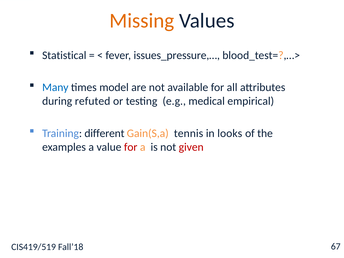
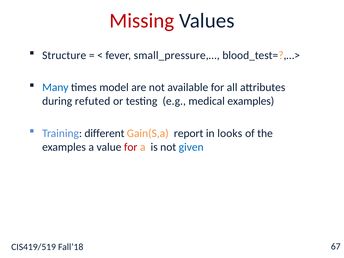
Missing colour: orange -> red
Statistical: Statistical -> Structure
issues_pressure,…: issues_pressure,… -> small_pressure,…
medical empirical: empirical -> examples
tennis: tennis -> report
given colour: red -> blue
